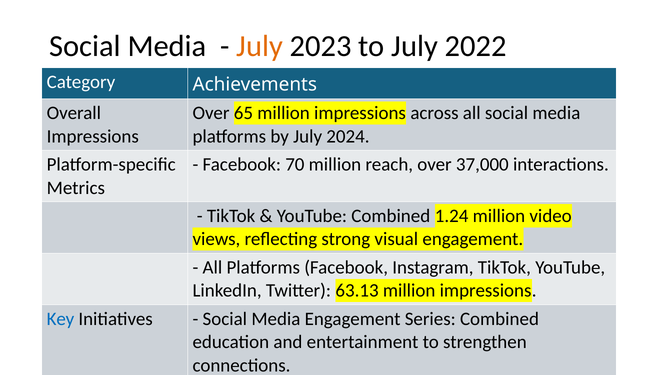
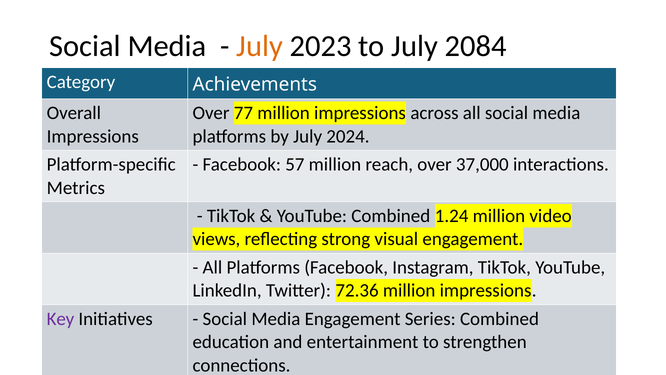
2022: 2022 -> 2084
65: 65 -> 77
70: 70 -> 57
63.13: 63.13 -> 72.36
Key colour: blue -> purple
